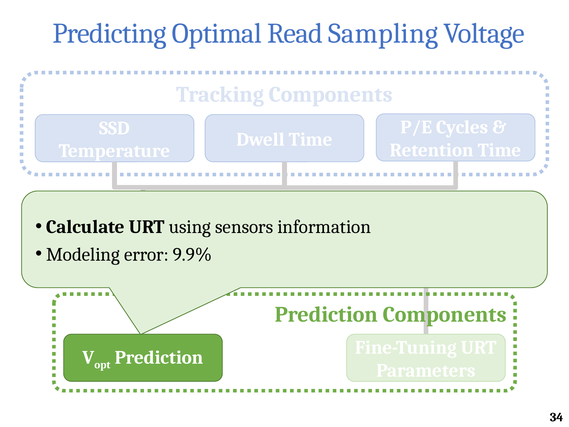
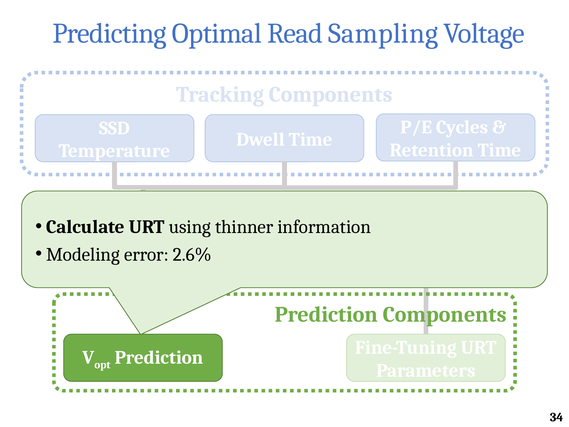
sensors: sensors -> thinner
9.9%: 9.9% -> 2.6%
